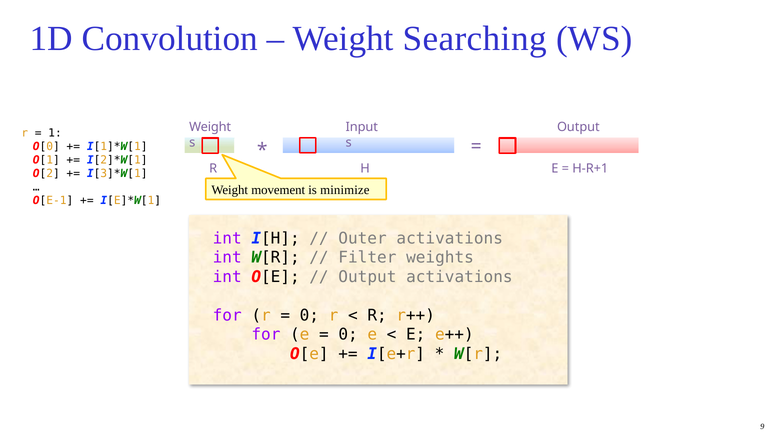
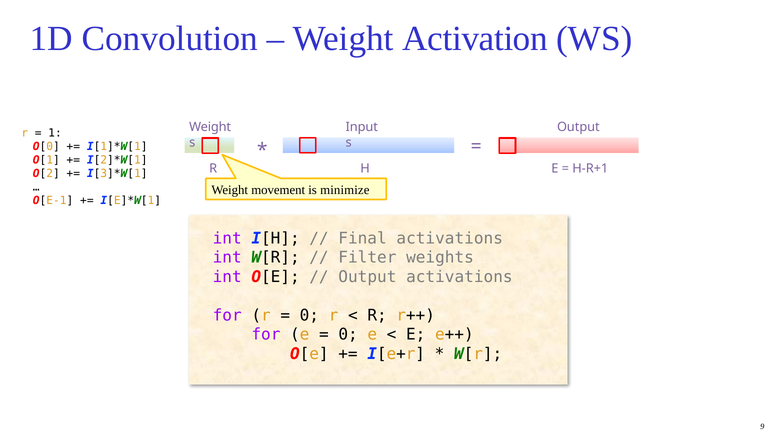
Searching: Searching -> Activation
Outer: Outer -> Final
